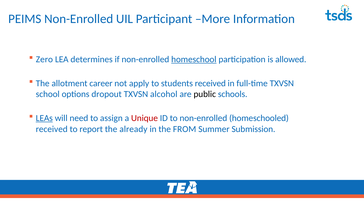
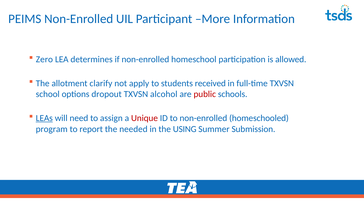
homeschool underline: present -> none
career: career -> clarify
public colour: black -> red
received at (52, 129): received -> program
already: already -> needed
FROM: FROM -> USING
